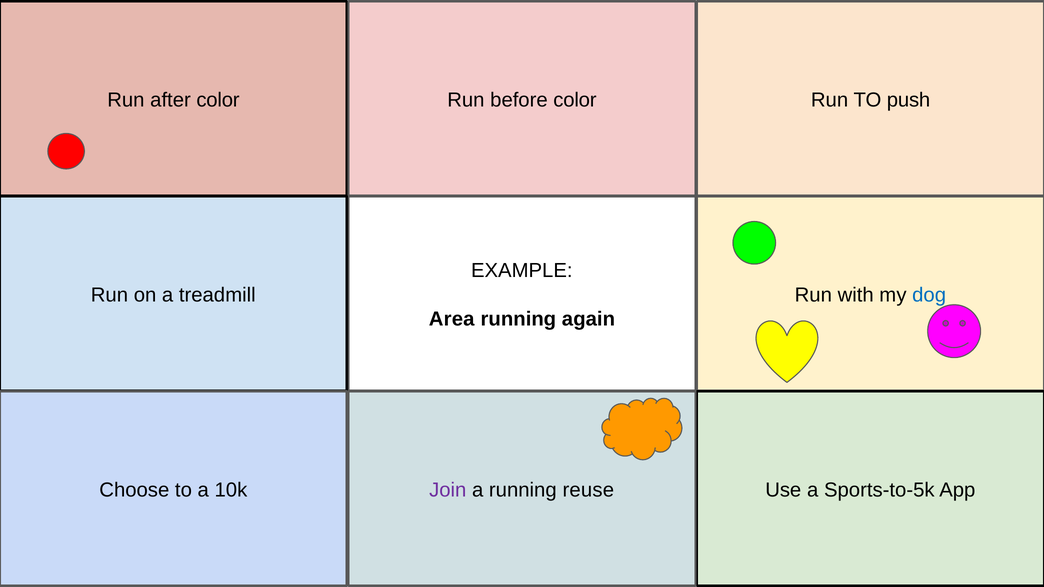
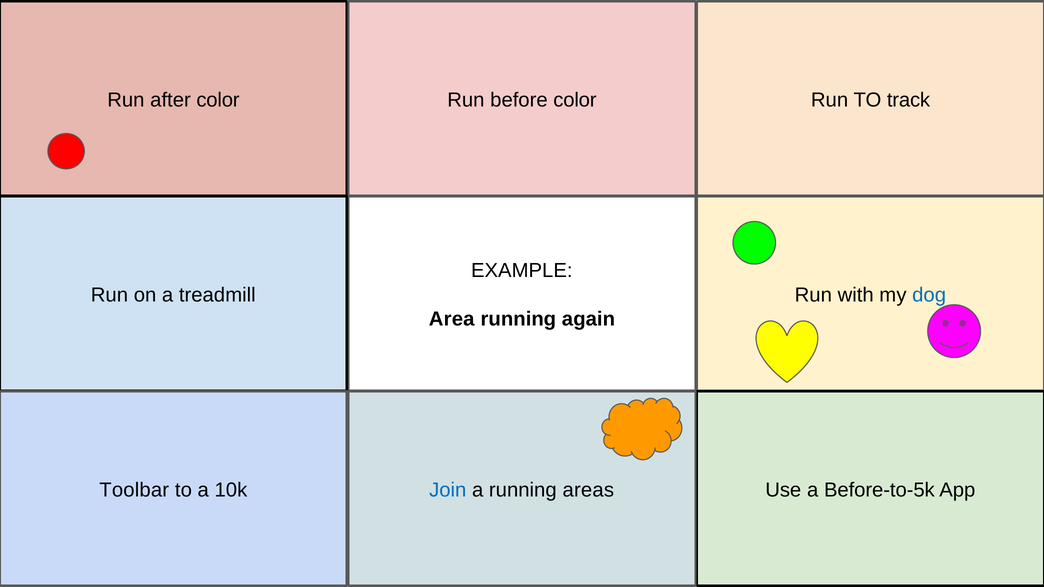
push: push -> track
Choose: Choose -> Toolbar
Join colour: purple -> blue
reuse: reuse -> areas
Sports-to-5k: Sports-to-5k -> Before-to-5k
